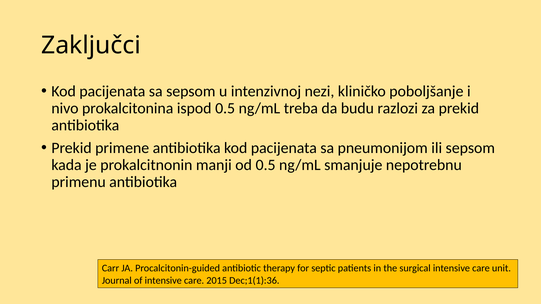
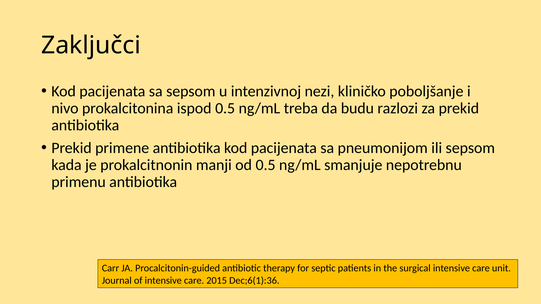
Dec;1(1):36: Dec;1(1):36 -> Dec;6(1):36
